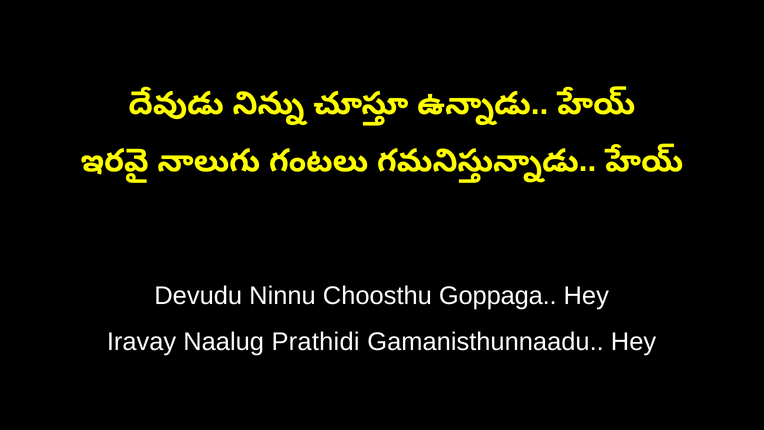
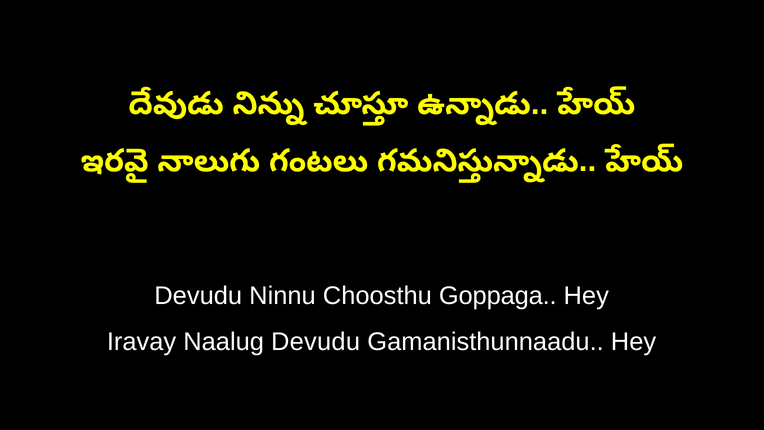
Naalug Prathidi: Prathidi -> Devudu
